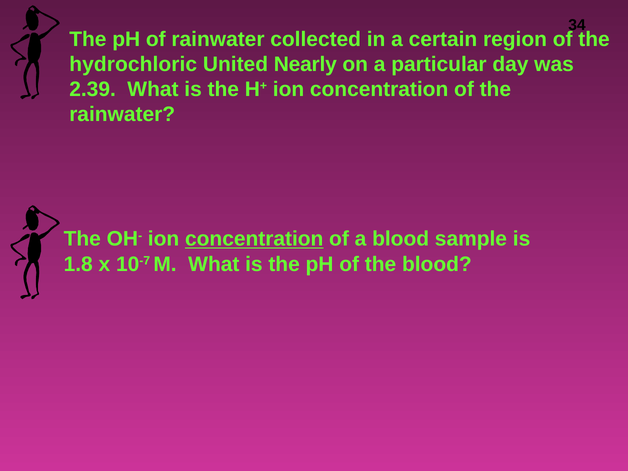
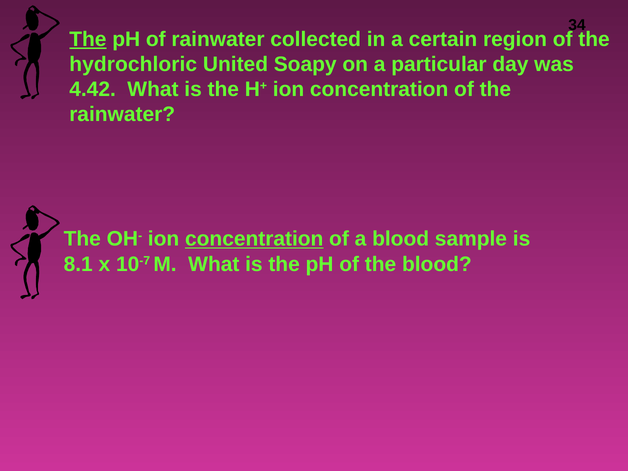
The at (88, 39) underline: none -> present
Nearly: Nearly -> Soapy
2.39: 2.39 -> 4.42
1.8: 1.8 -> 8.1
